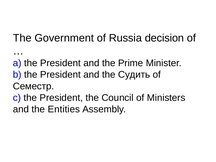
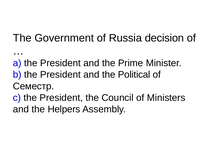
Судить: Судить -> Political
Entities: Entities -> Helpers
